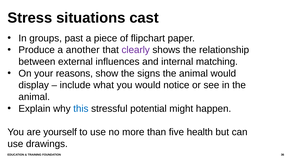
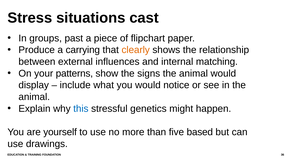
another: another -> carrying
clearly colour: purple -> orange
reasons: reasons -> patterns
potential: potential -> genetics
health: health -> based
